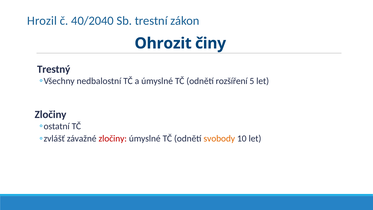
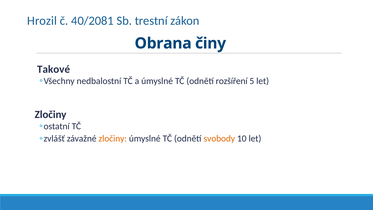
40/2040: 40/2040 -> 40/2081
Ohrozit: Ohrozit -> Obrana
Trestný: Trestný -> Takové
zločiny at (113, 139) colour: red -> orange
